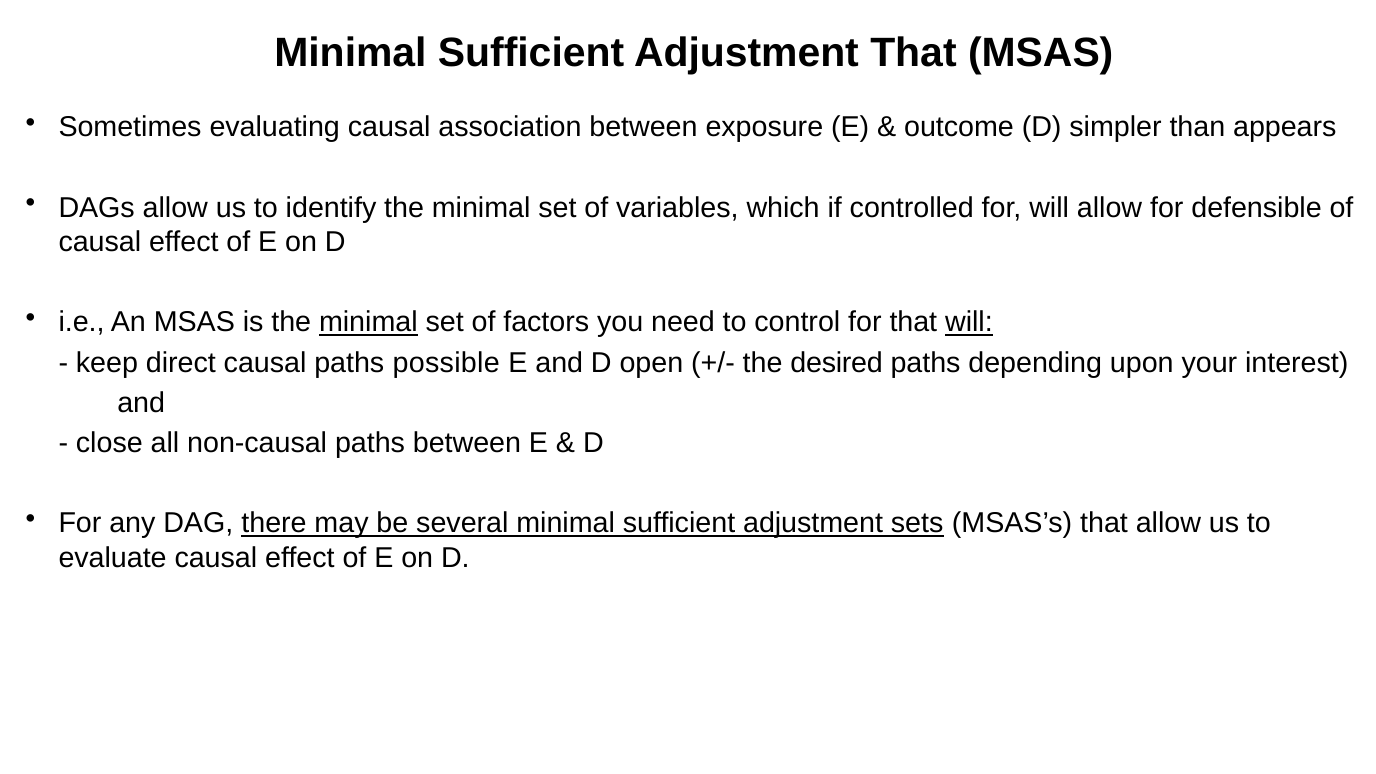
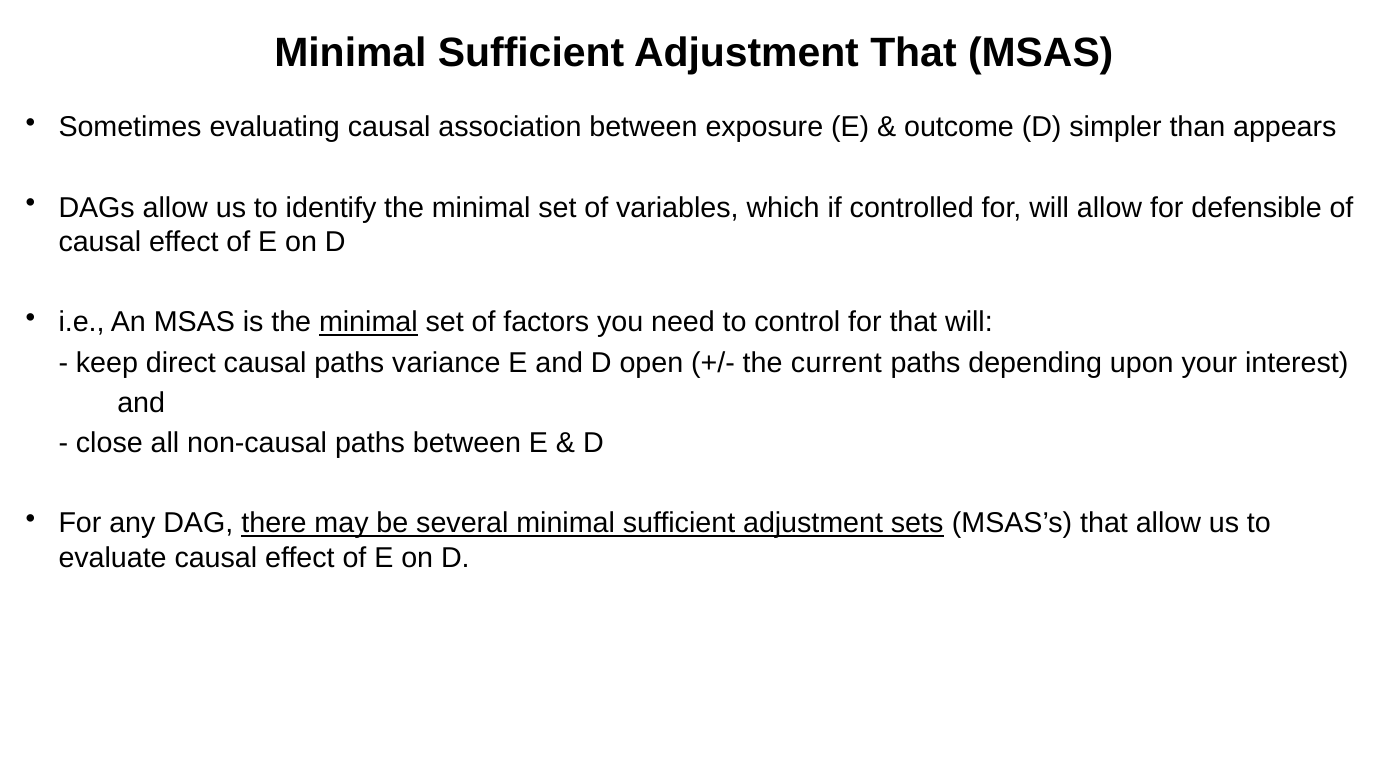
will at (969, 322) underline: present -> none
possible: possible -> variance
desired: desired -> current
